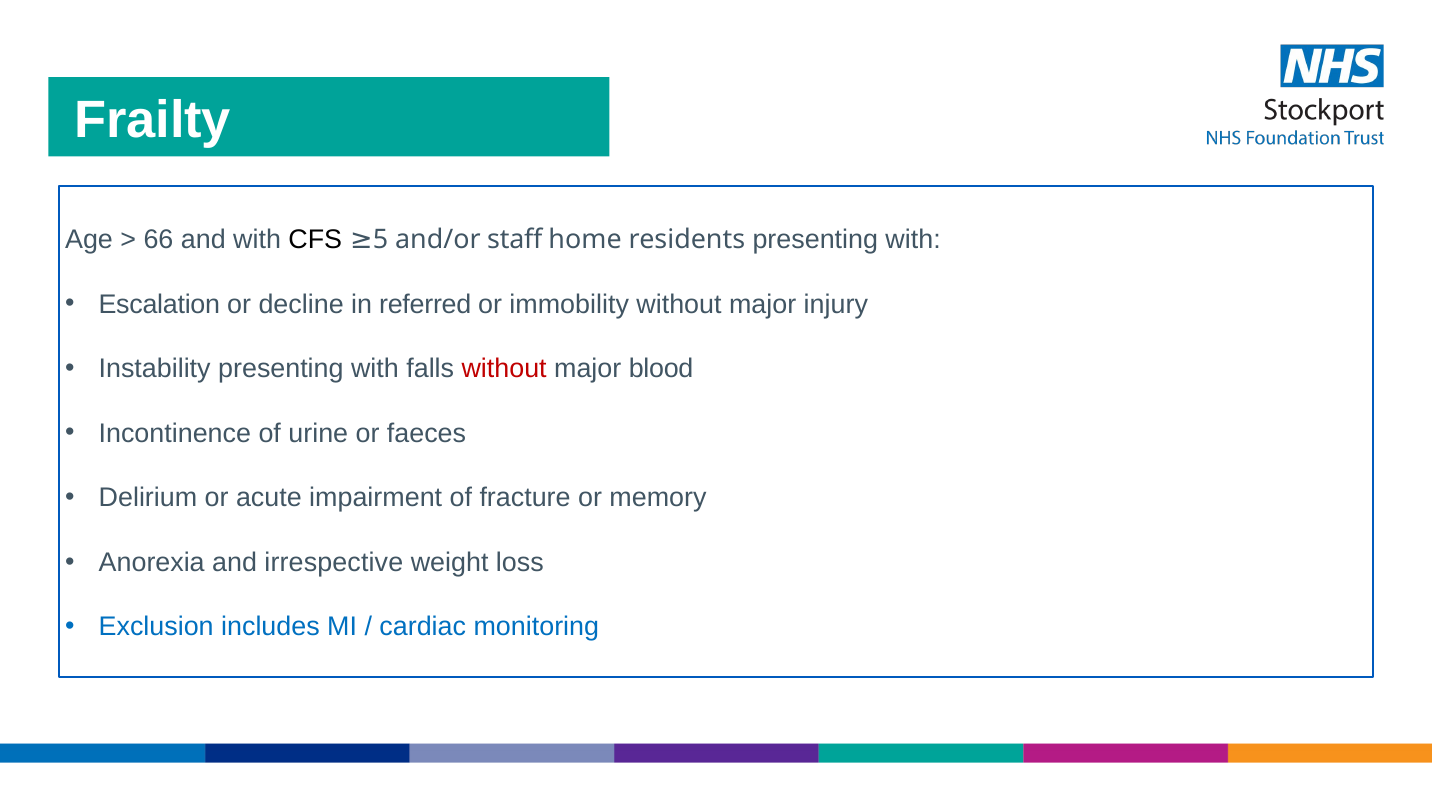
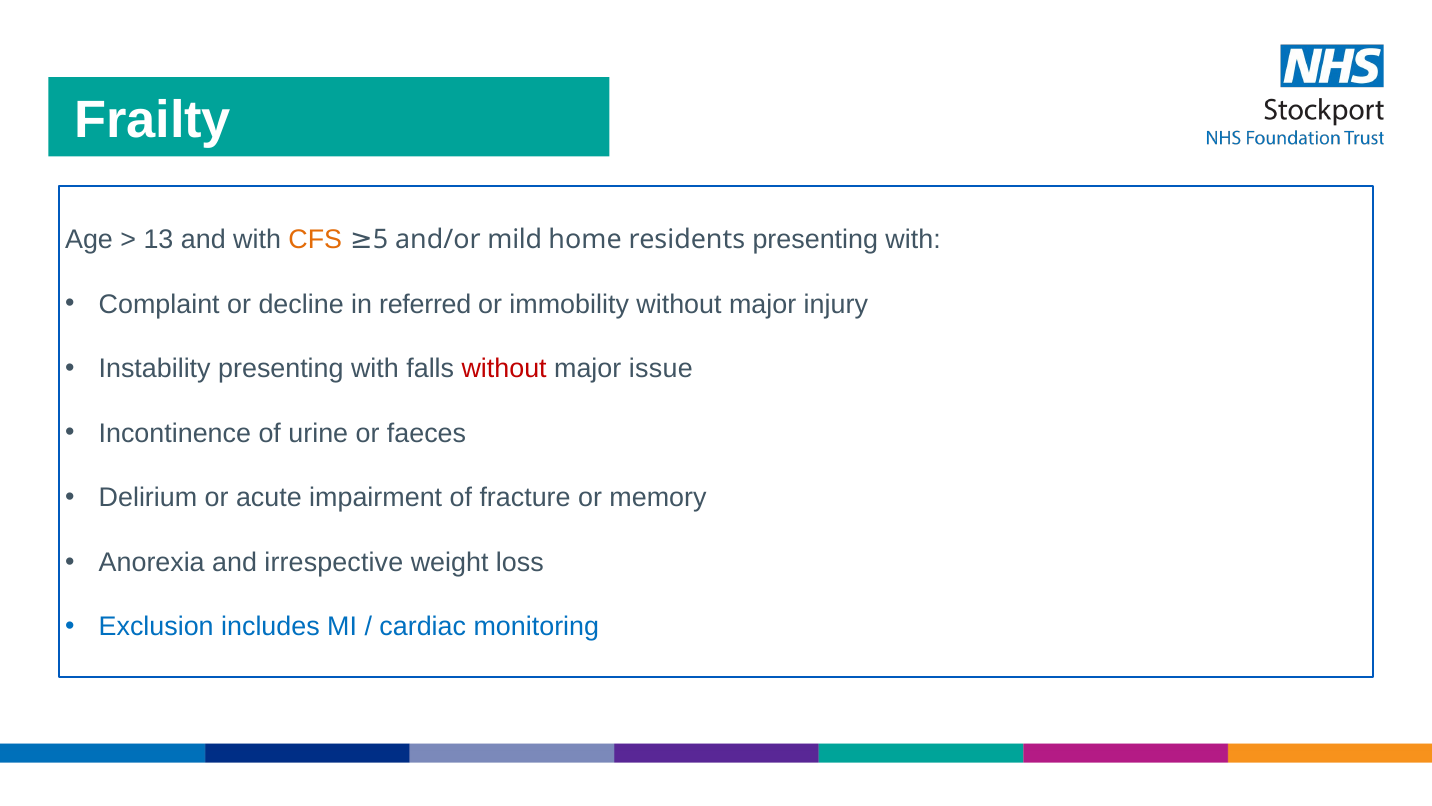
66: 66 -> 13
CFS colour: black -> orange
staff: staff -> mild
Escalation: Escalation -> Complaint
blood: blood -> issue
